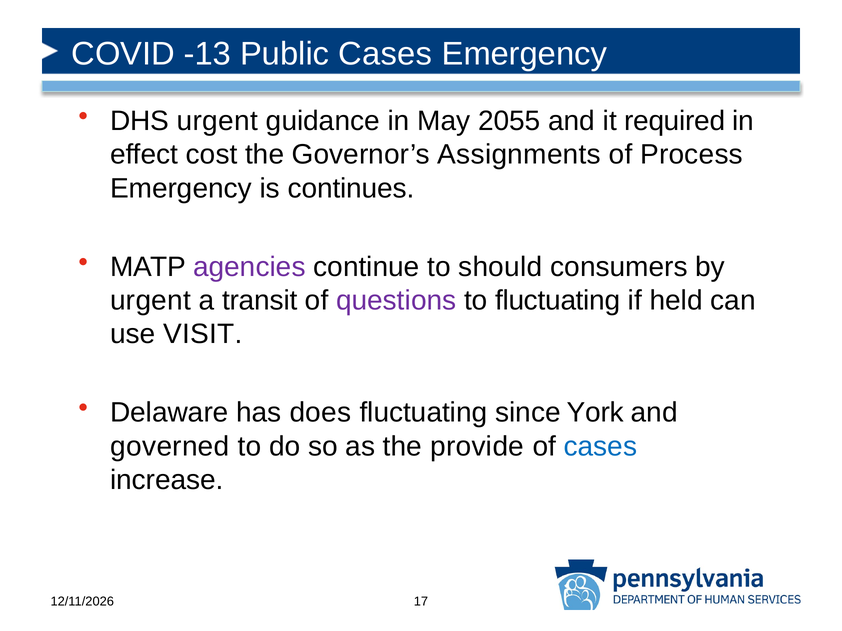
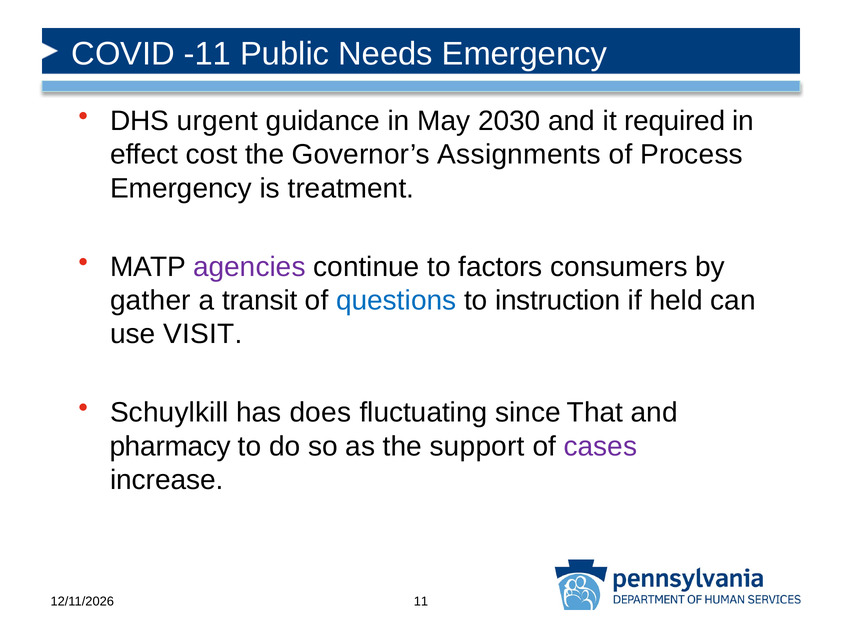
-13: -13 -> -11
Public Cases: Cases -> Needs
2055: 2055 -> 2030
continues: continues -> treatment
should: should -> factors
urgent at (150, 301): urgent -> gather
questions colour: purple -> blue
to fluctuating: fluctuating -> instruction
Delaware: Delaware -> Schuylkill
York: York -> That
governed: governed -> pharmacy
provide: provide -> support
cases at (600, 447) colour: blue -> purple
17: 17 -> 11
